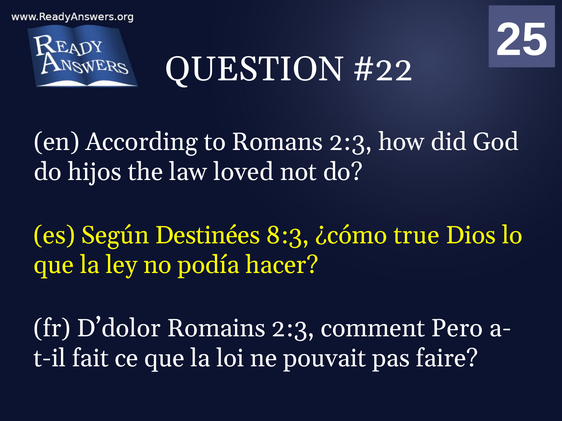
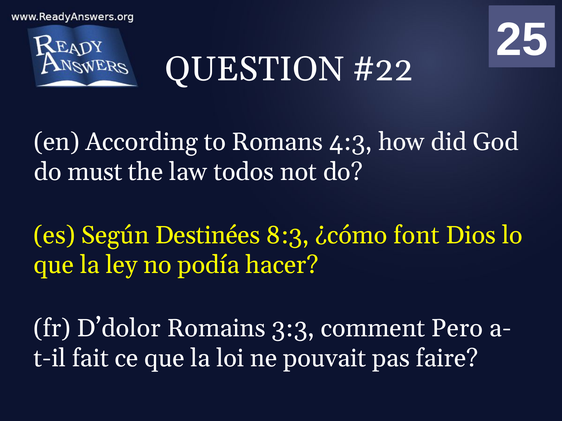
Romans 2:3: 2:3 -> 4:3
hijos: hijos -> must
loved: loved -> todos
true: true -> font
Romains 2:3: 2:3 -> 3:3
